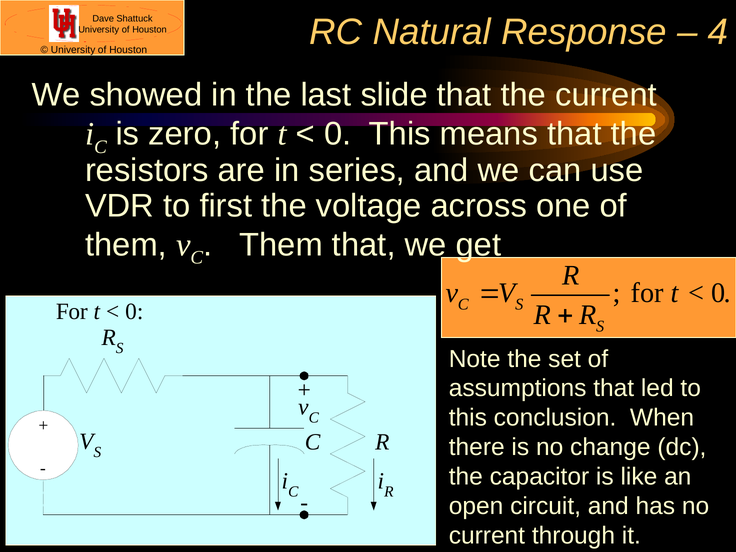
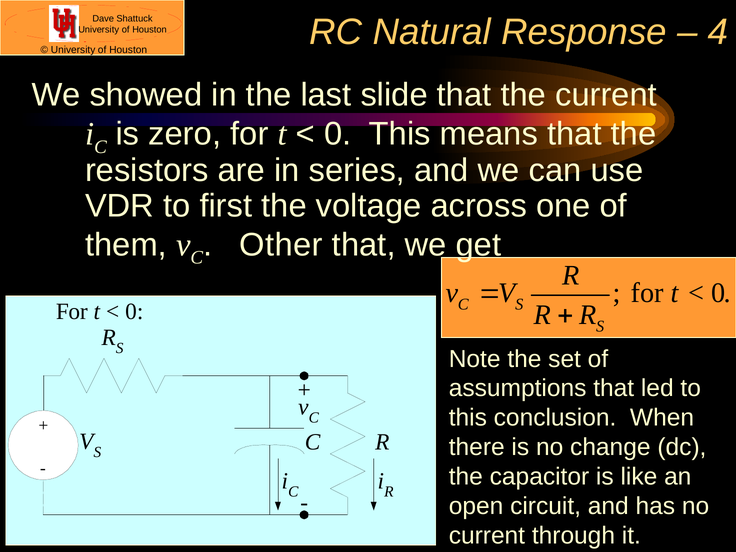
Them at (281, 245): Them -> Other
